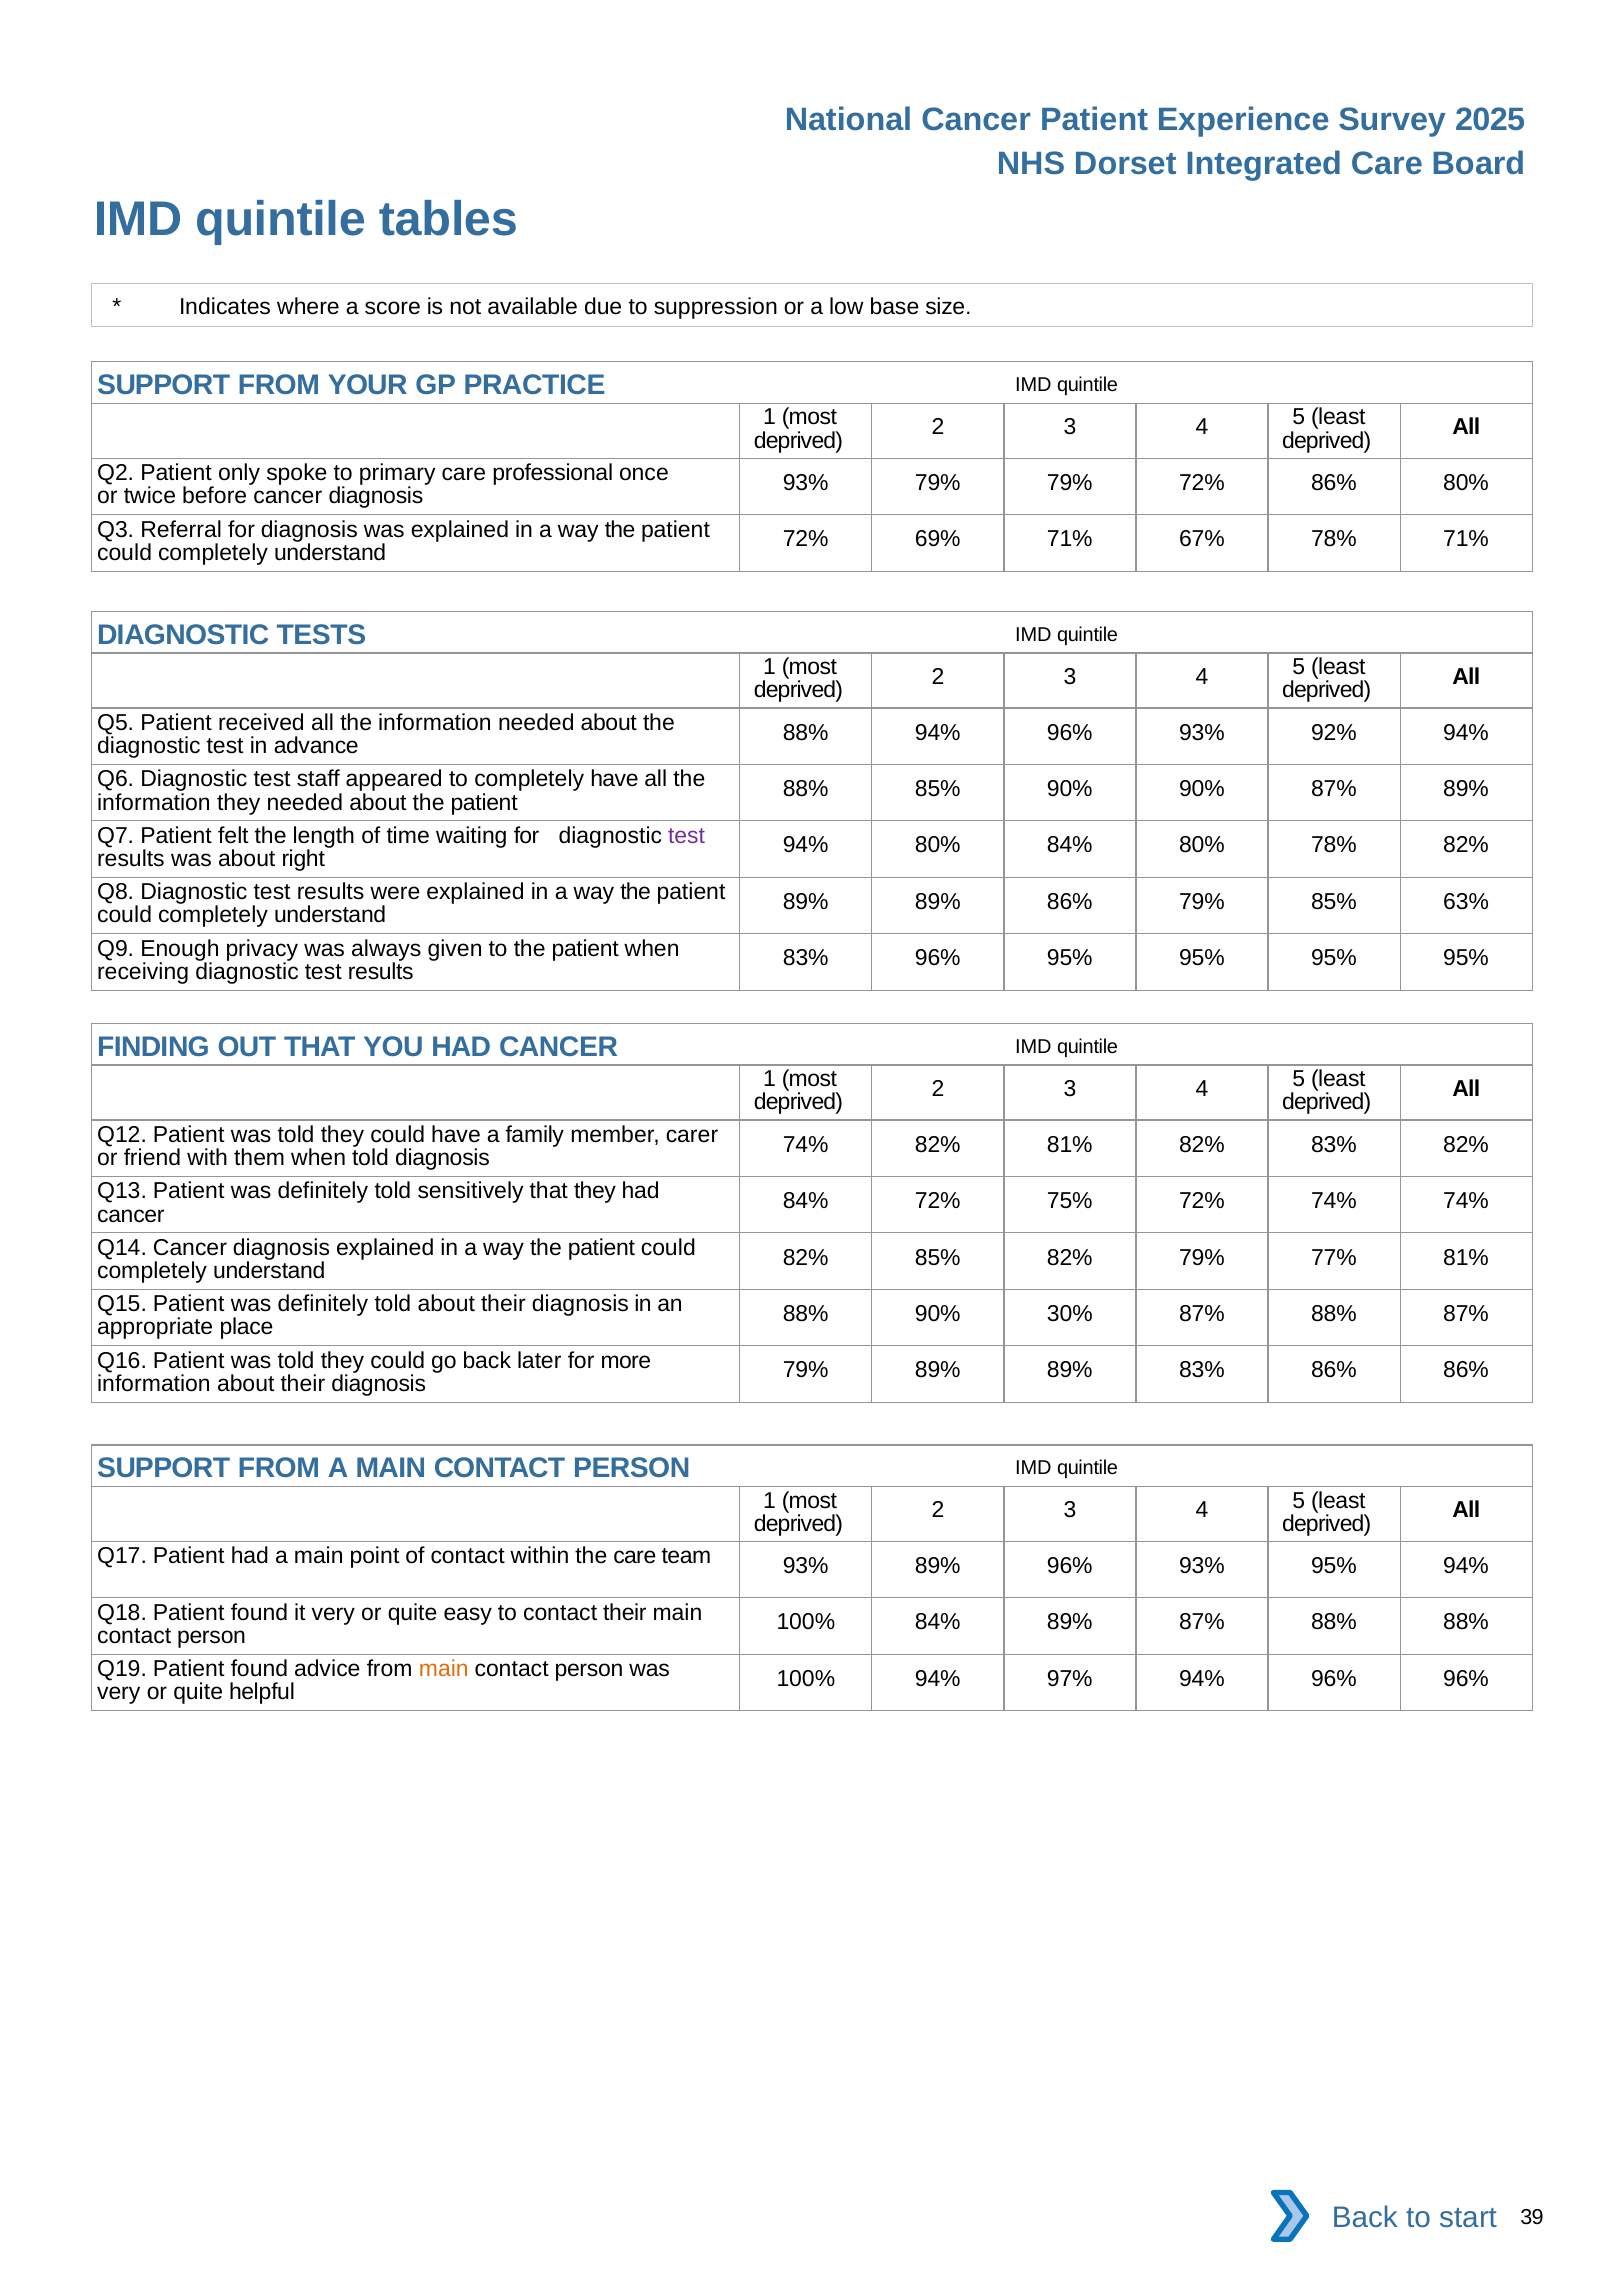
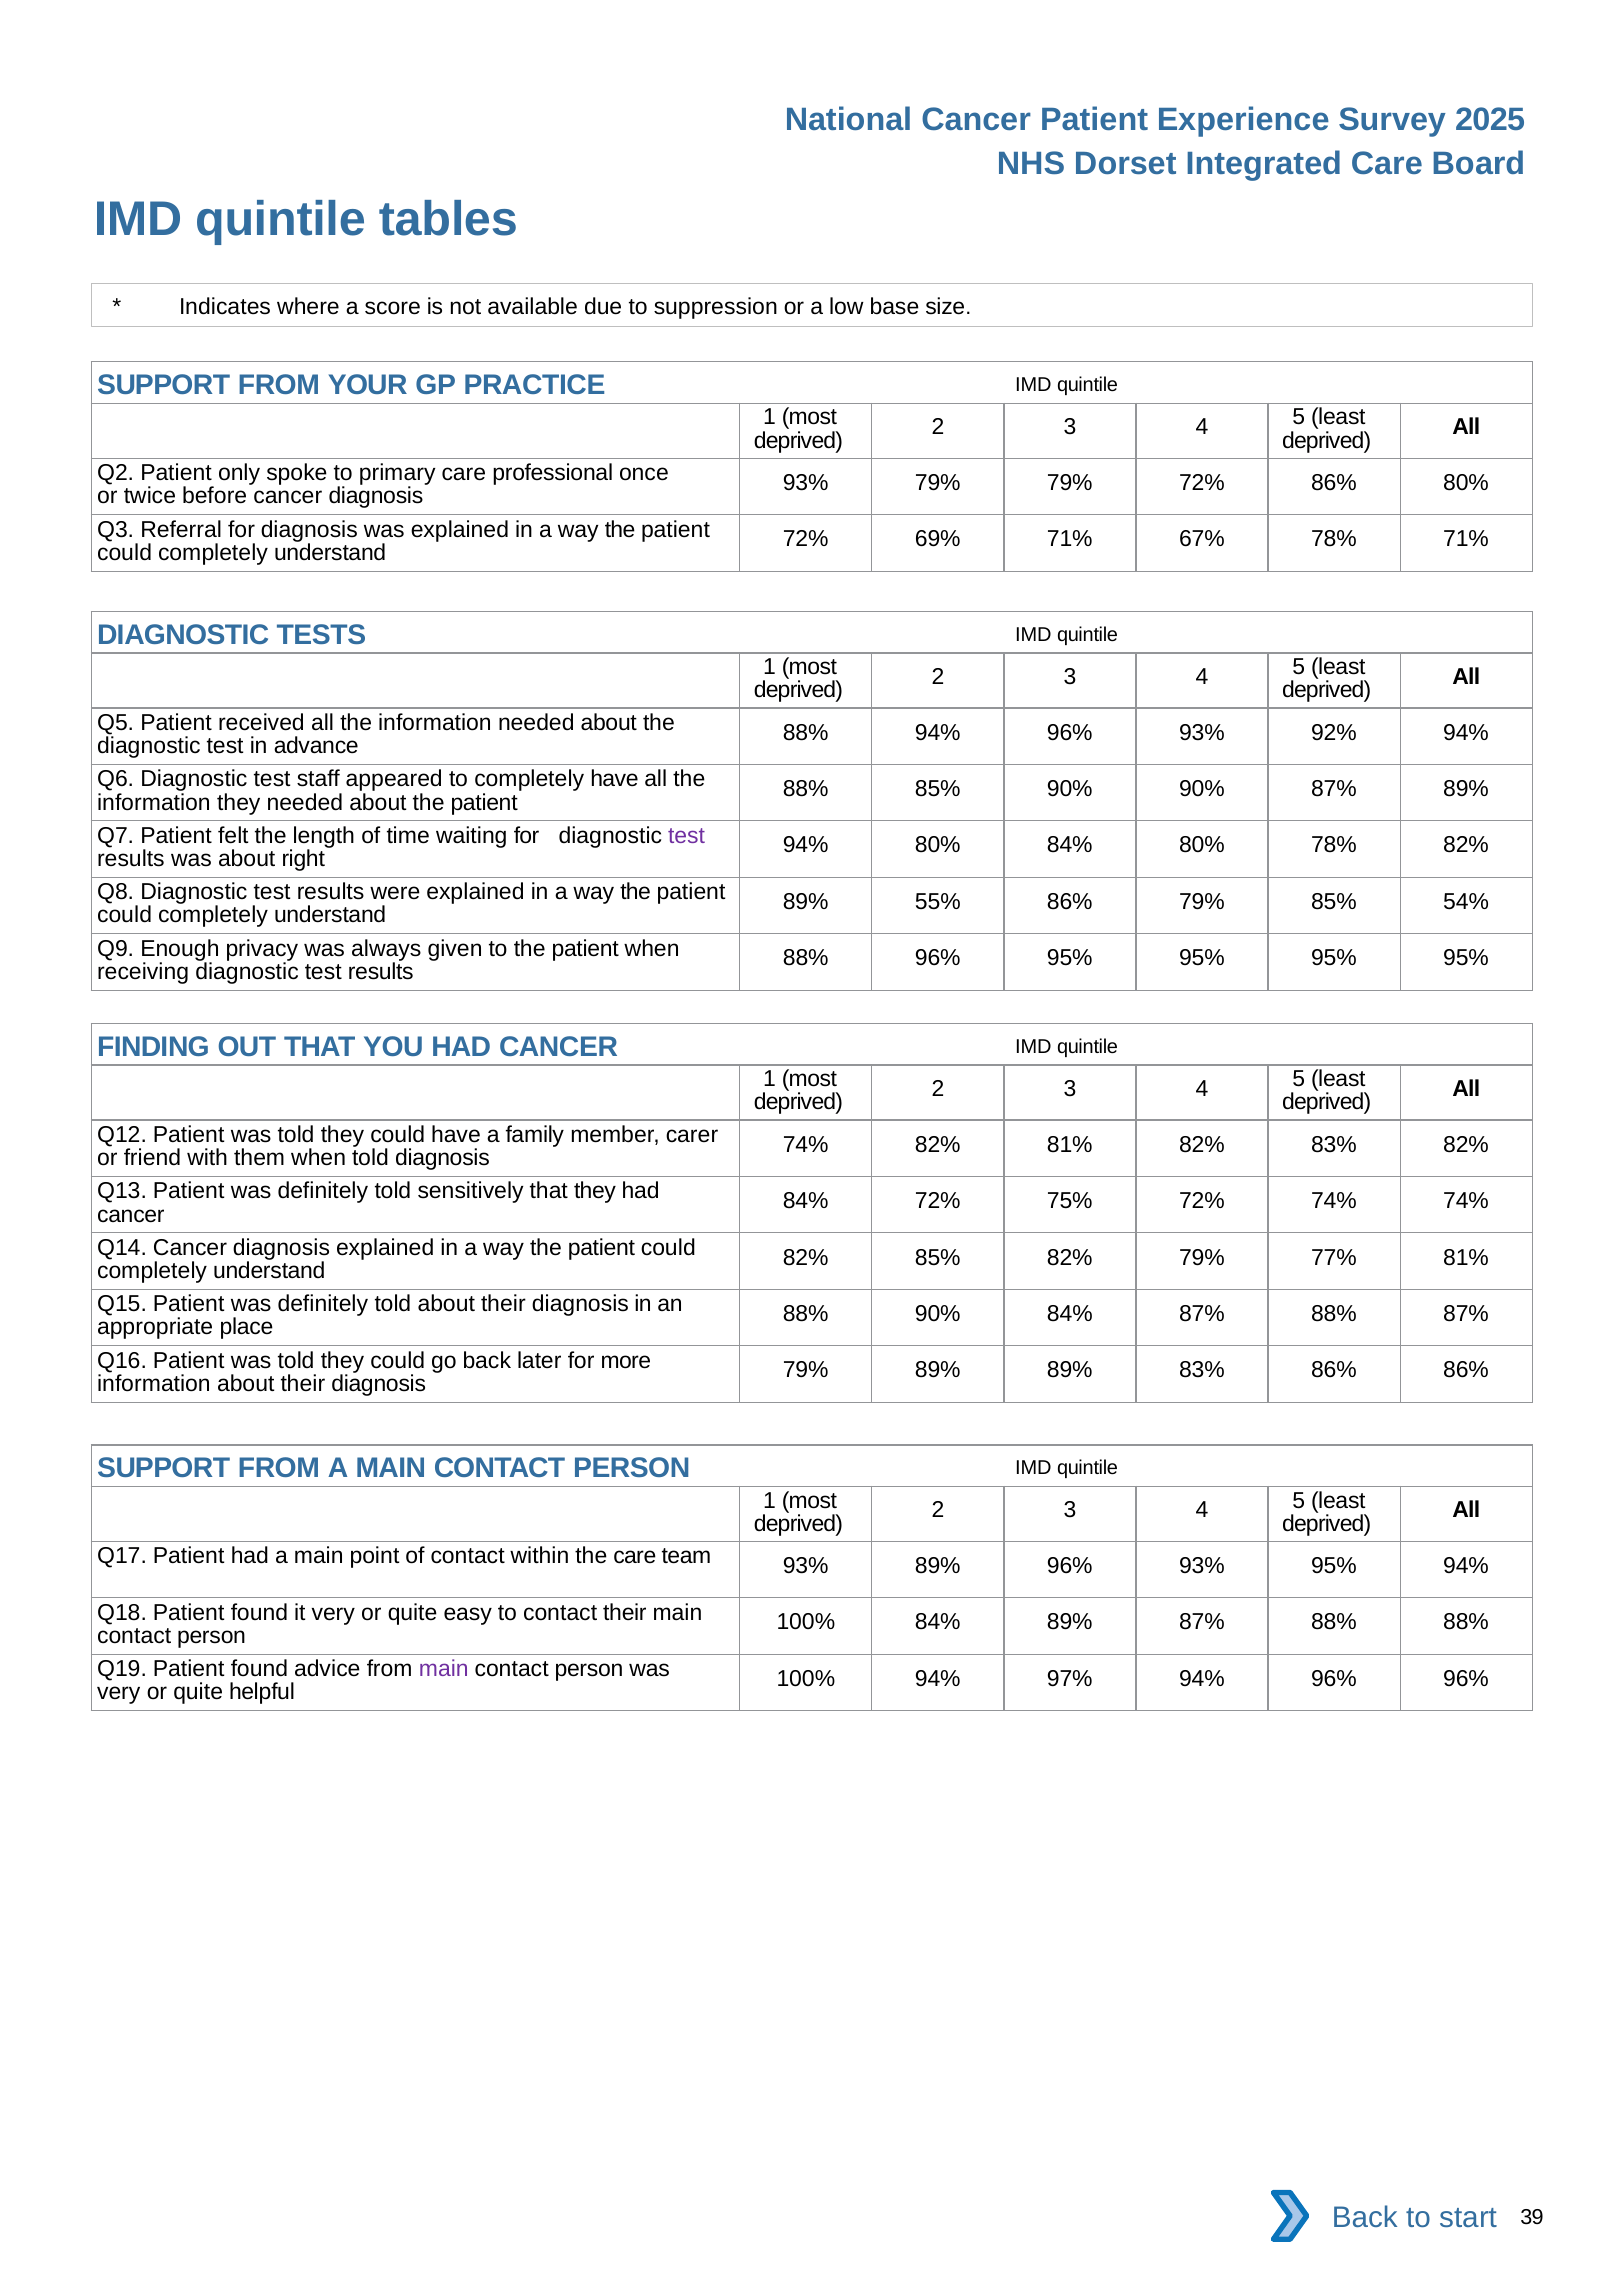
89% at (938, 902): 89% -> 55%
63%: 63% -> 54%
83% at (806, 958): 83% -> 88%
90% 30%: 30% -> 84%
main at (444, 1669) colour: orange -> purple
